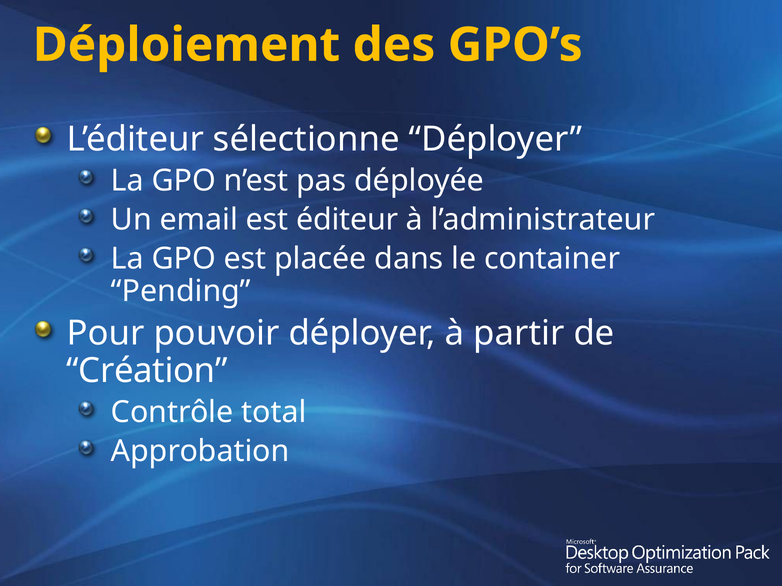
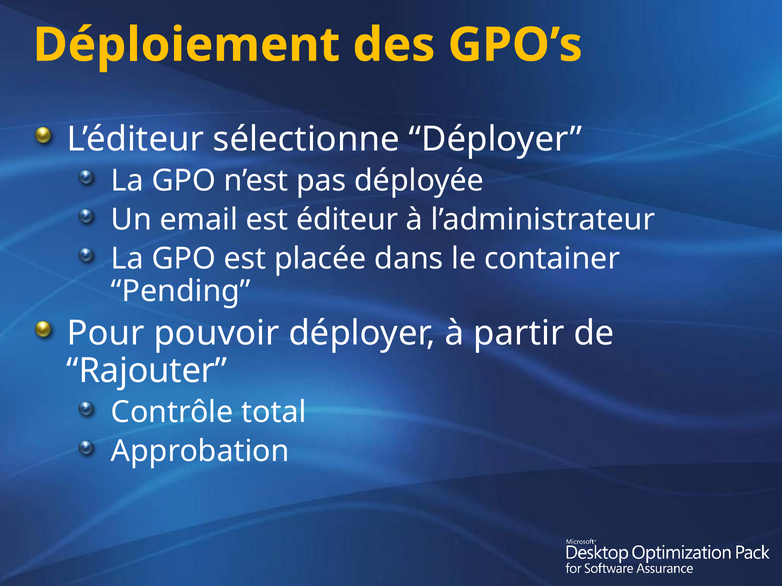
Création: Création -> Rajouter
